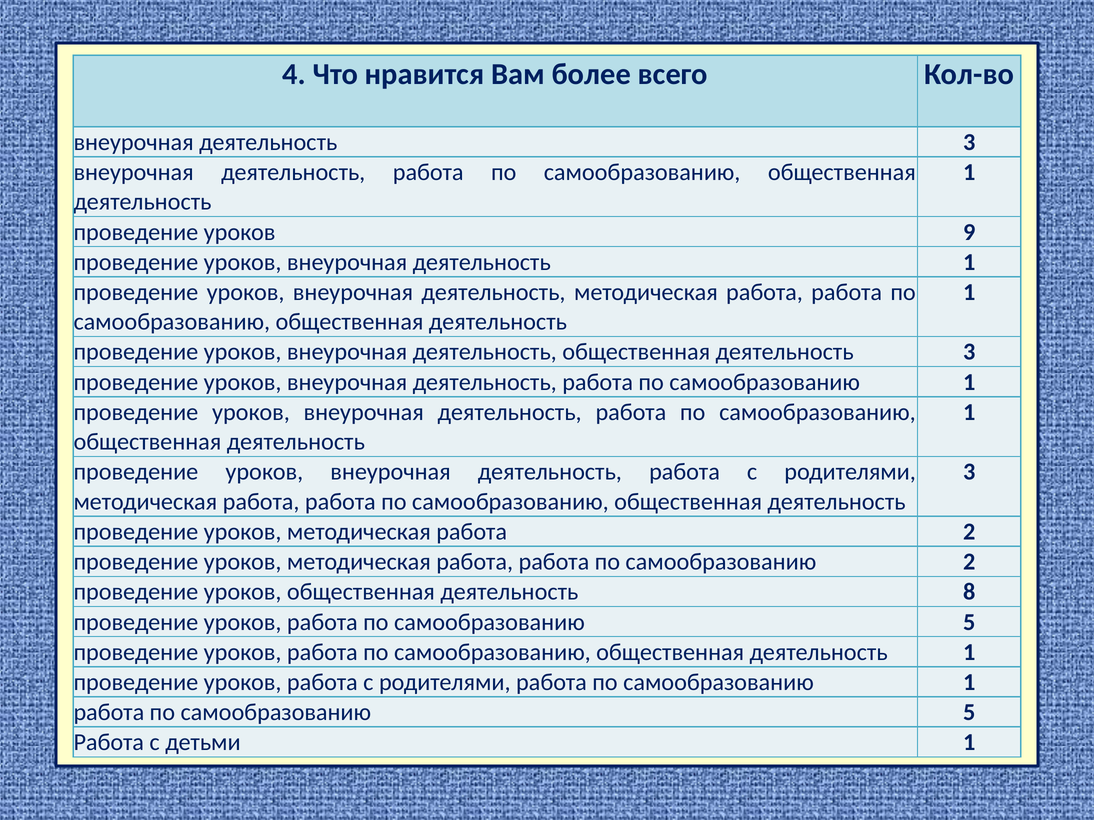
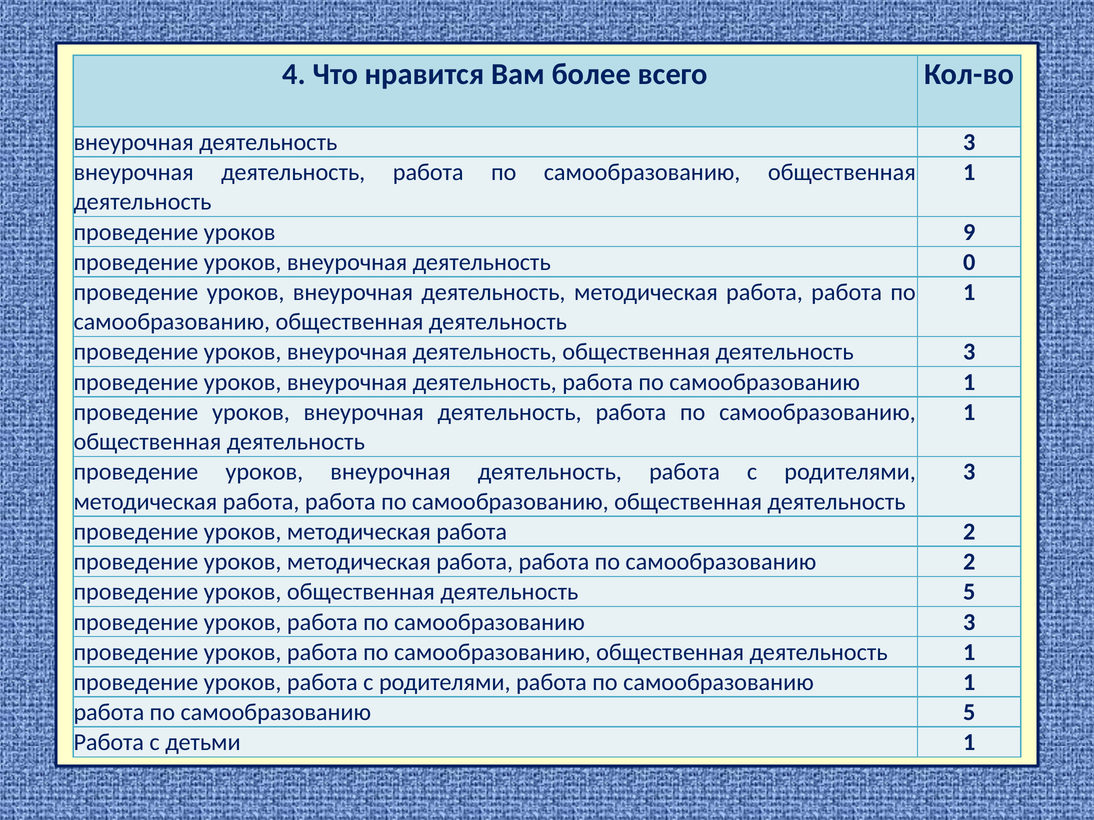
внеурочная деятельность 1: 1 -> 0
деятельность 8: 8 -> 5
5 at (969, 622): 5 -> 3
